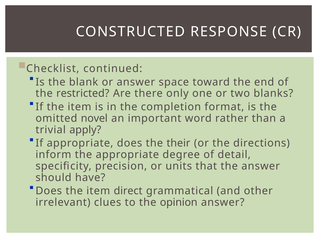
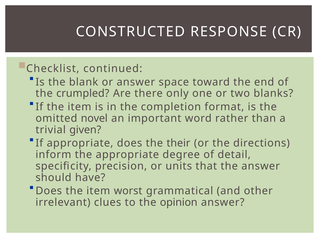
restricted: restricted -> crumpled
apply: apply -> given
direct: direct -> worst
